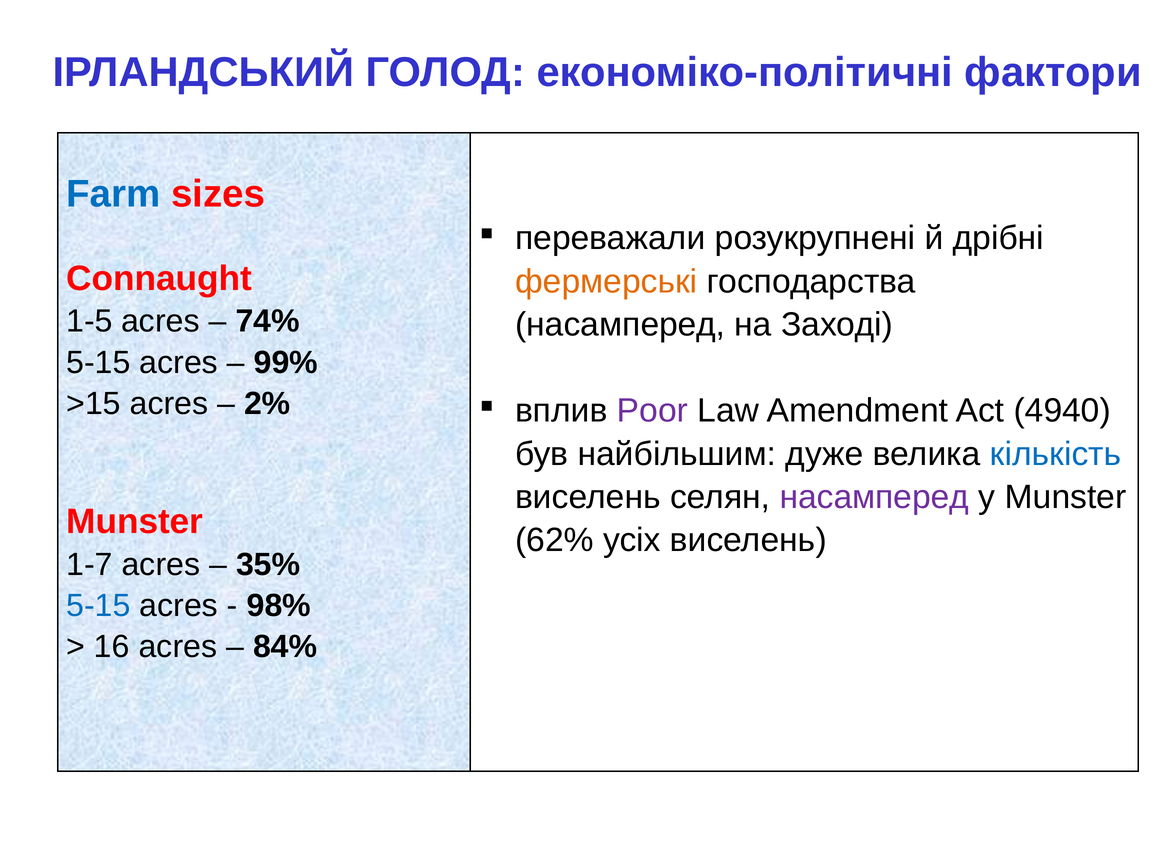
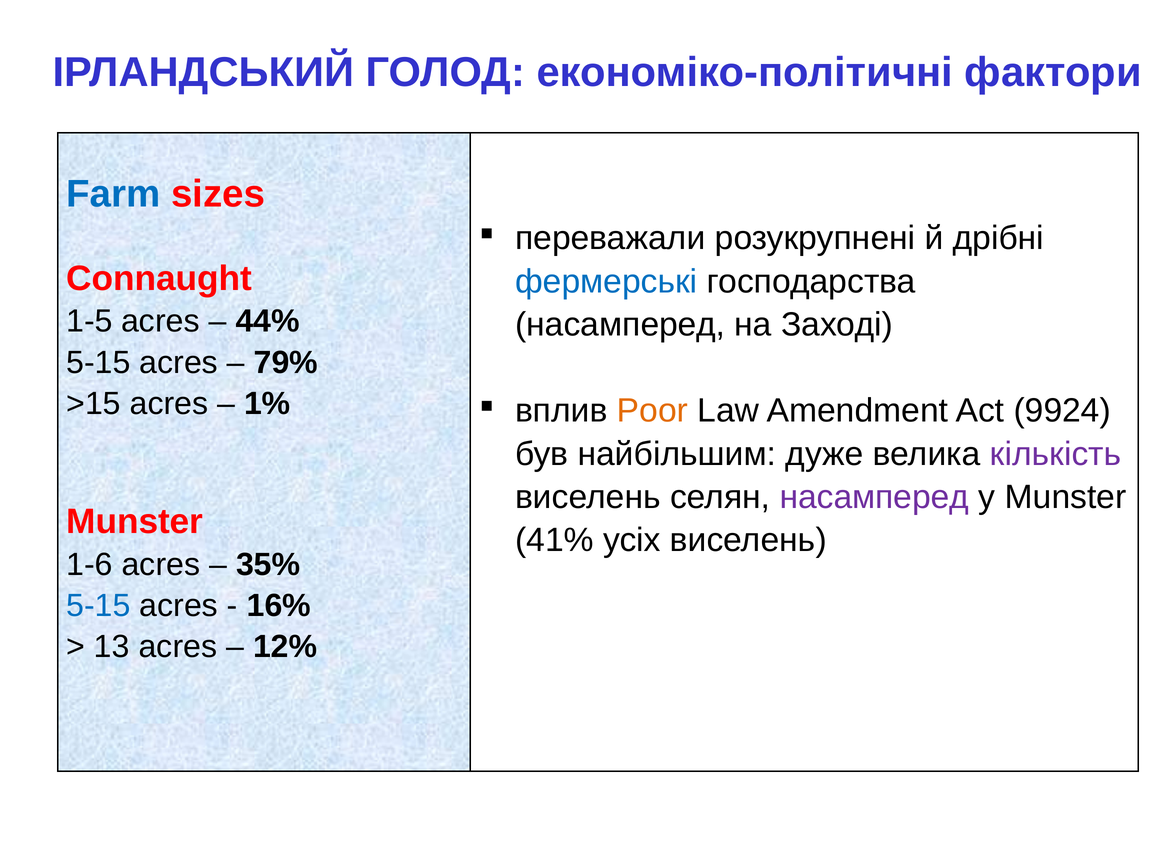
фермерські colour: orange -> blue
74%: 74% -> 44%
99%: 99% -> 79%
2%: 2% -> 1%
Poor colour: purple -> orange
4940: 4940 -> 9924
кількість colour: blue -> purple
62%: 62% -> 41%
1-7: 1-7 -> 1-6
98%: 98% -> 16%
16: 16 -> 13
84%: 84% -> 12%
